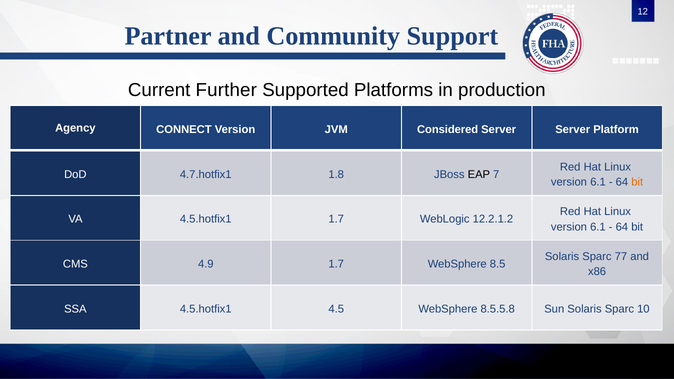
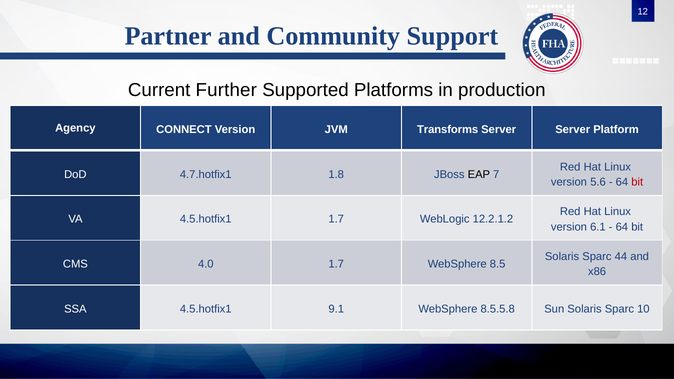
Considered: Considered -> Transforms
6.1 at (598, 182): 6.1 -> 5.6
bit at (637, 182) colour: orange -> red
77: 77 -> 44
4.9: 4.9 -> 4.0
4.5: 4.5 -> 9.1
